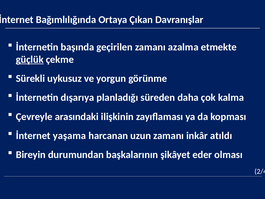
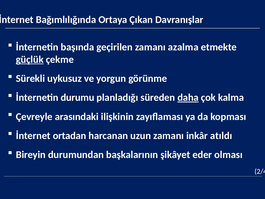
dışarıya: dışarıya -> durumu
daha underline: none -> present
yaşama: yaşama -> ortadan
